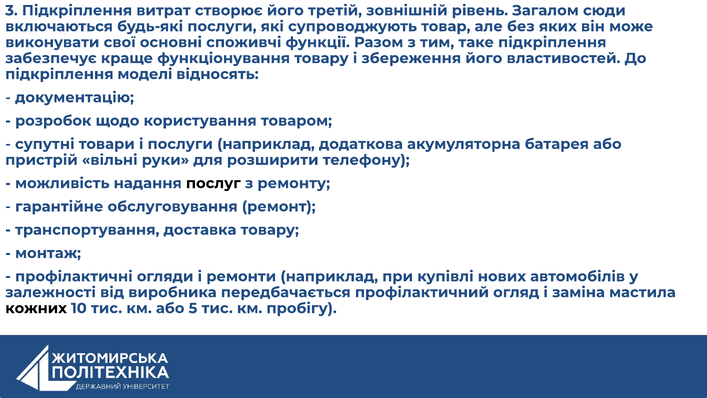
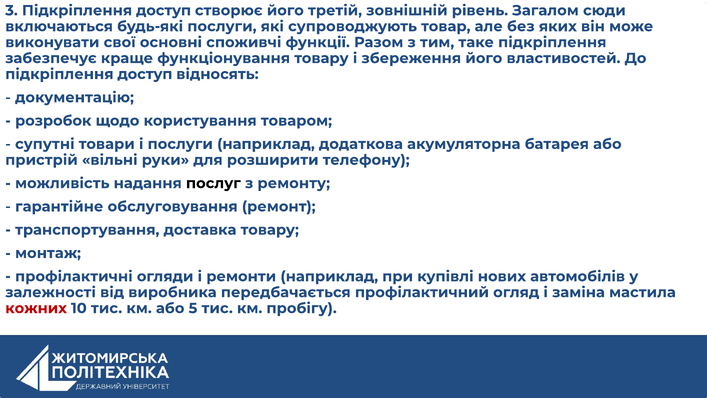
3 Підкріплення витрат: витрат -> доступ
моделі at (145, 74): моделі -> доступ
кожних colour: black -> red
